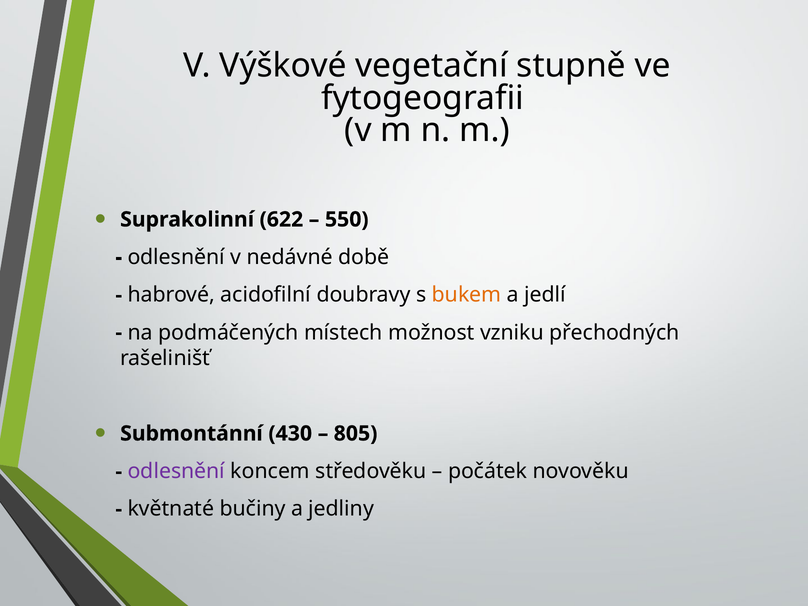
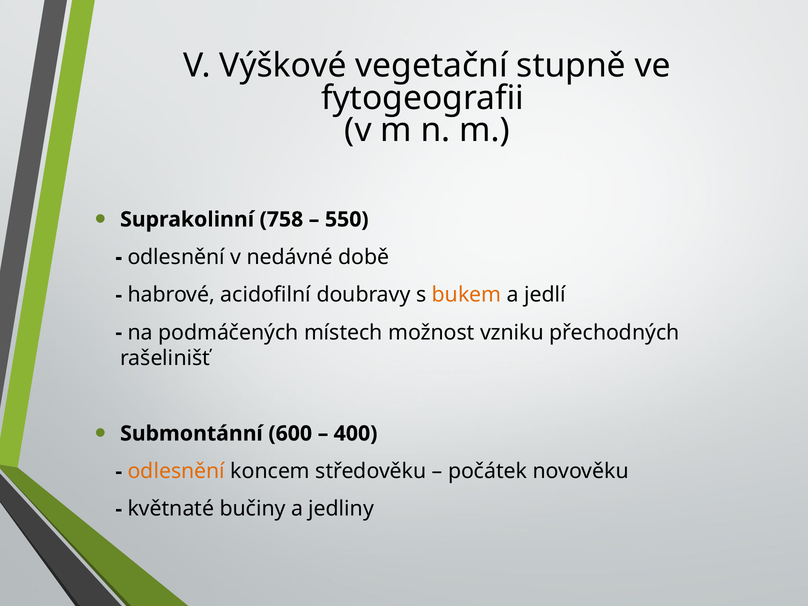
622: 622 -> 758
430: 430 -> 600
805: 805 -> 400
odlesnění at (176, 471) colour: purple -> orange
